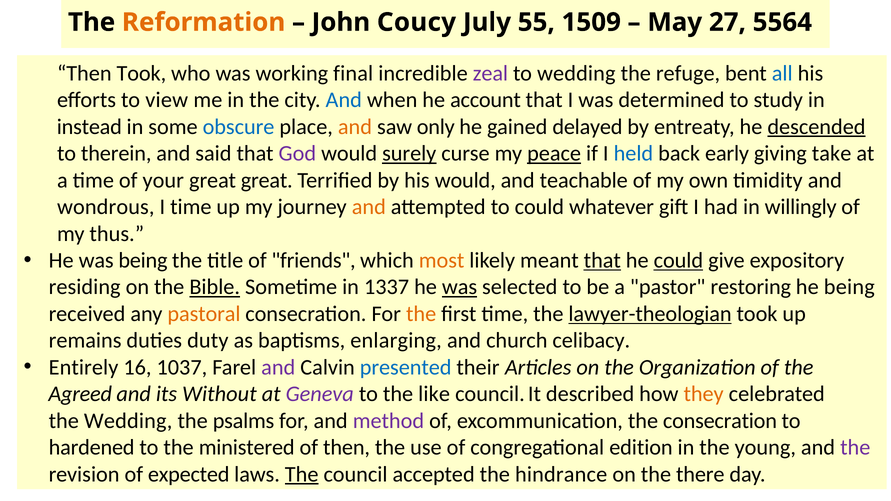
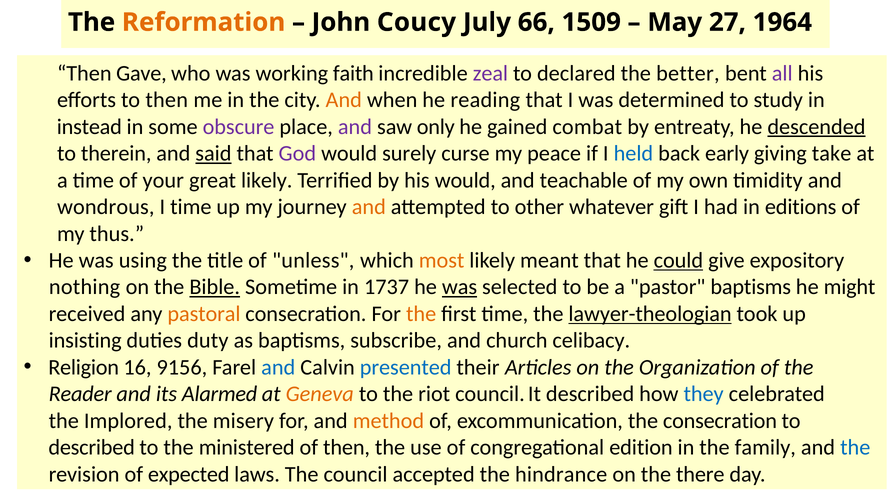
55: 55 -> 66
5564: 5564 -> 1964
Then Took: Took -> Gave
final: final -> faith
to wedding: wedding -> declared
refuge: refuge -> better
all colour: blue -> purple
to view: view -> then
And at (344, 100) colour: blue -> orange
account: account -> reading
obscure colour: blue -> purple
and at (355, 127) colour: orange -> purple
delayed: delayed -> combat
said underline: none -> present
surely underline: present -> none
peace underline: present -> none
great great: great -> likely
to could: could -> other
willingly: willingly -> editions
was being: being -> using
friends: friends -> unless
that at (602, 260) underline: present -> none
residing: residing -> nothing
1337: 1337 -> 1737
pastor restoring: restoring -> baptisms
he being: being -> might
remains: remains -> insisting
enlarging: enlarging -> subscribe
Entirely: Entirely -> Religion
1037: 1037 -> 9156
and at (278, 367) colour: purple -> blue
Agreed: Agreed -> Reader
Without: Without -> Alarmed
Geneva colour: purple -> orange
like: like -> riot
they colour: orange -> blue
the Wedding: Wedding -> Implored
psalms: psalms -> misery
method colour: purple -> orange
hardened at (92, 448): hardened -> described
young: young -> family
the at (855, 448) colour: purple -> blue
The at (302, 474) underline: present -> none
